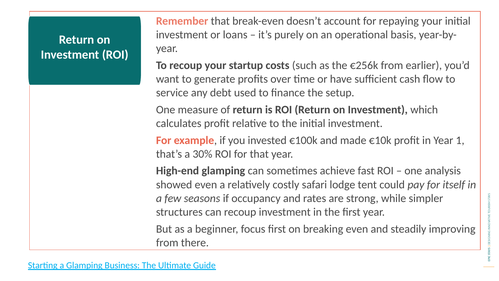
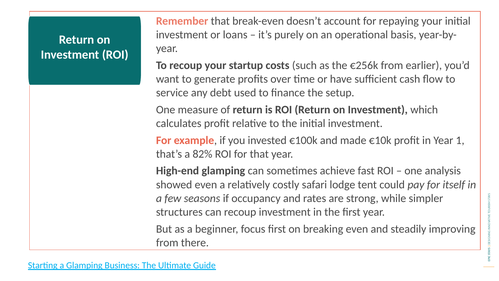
30%: 30% -> 82%
